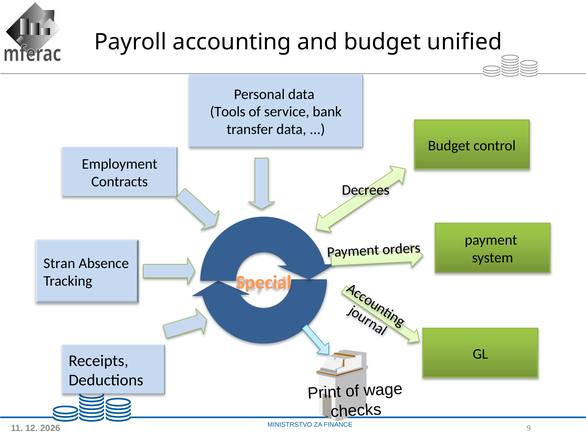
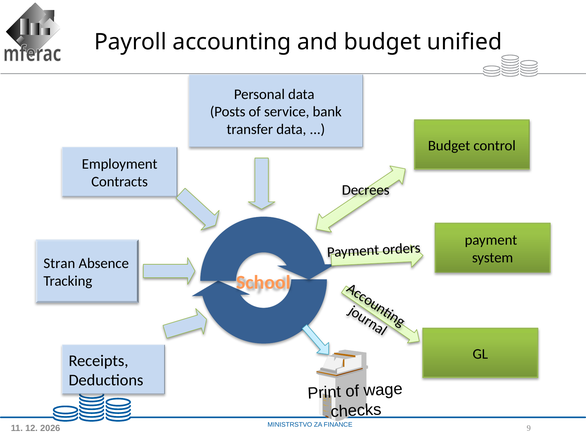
Tools: Tools -> Posts
Special: Special -> School
